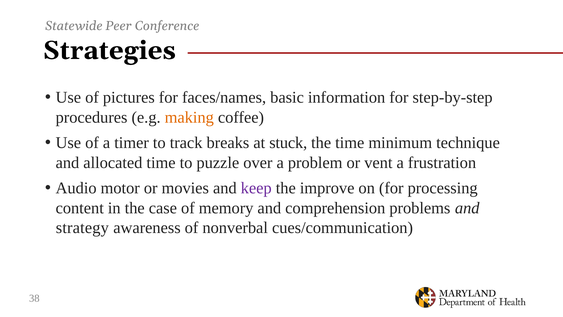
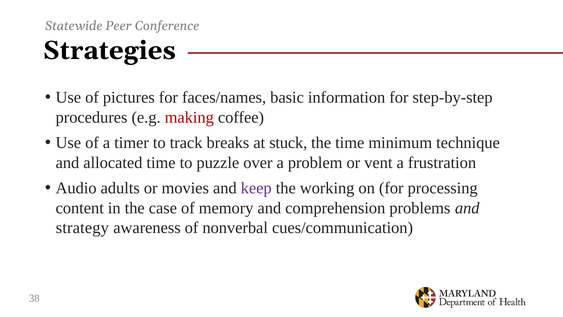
making colour: orange -> red
motor: motor -> adults
improve: improve -> working
